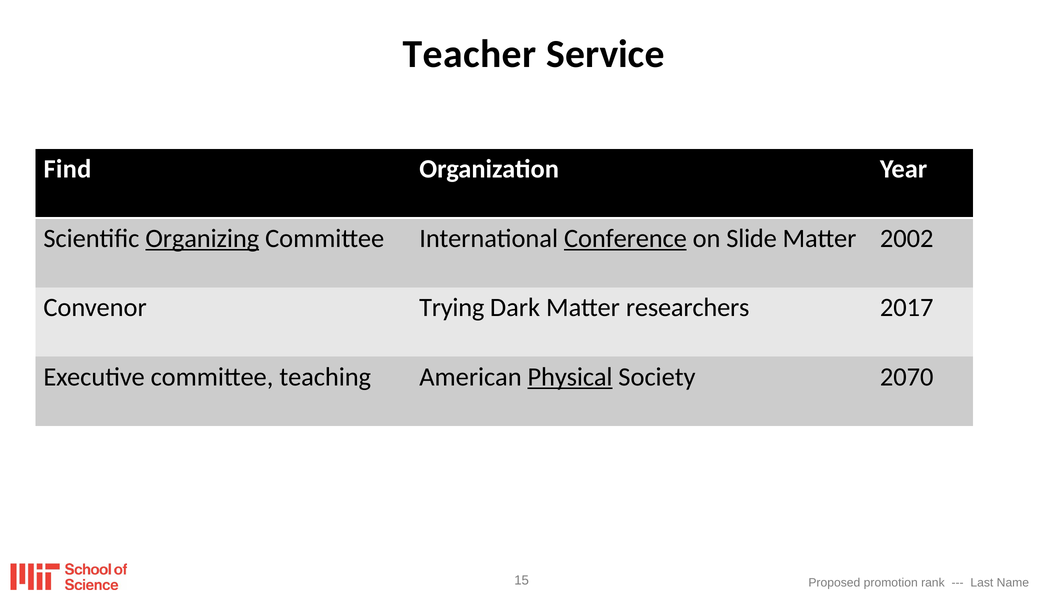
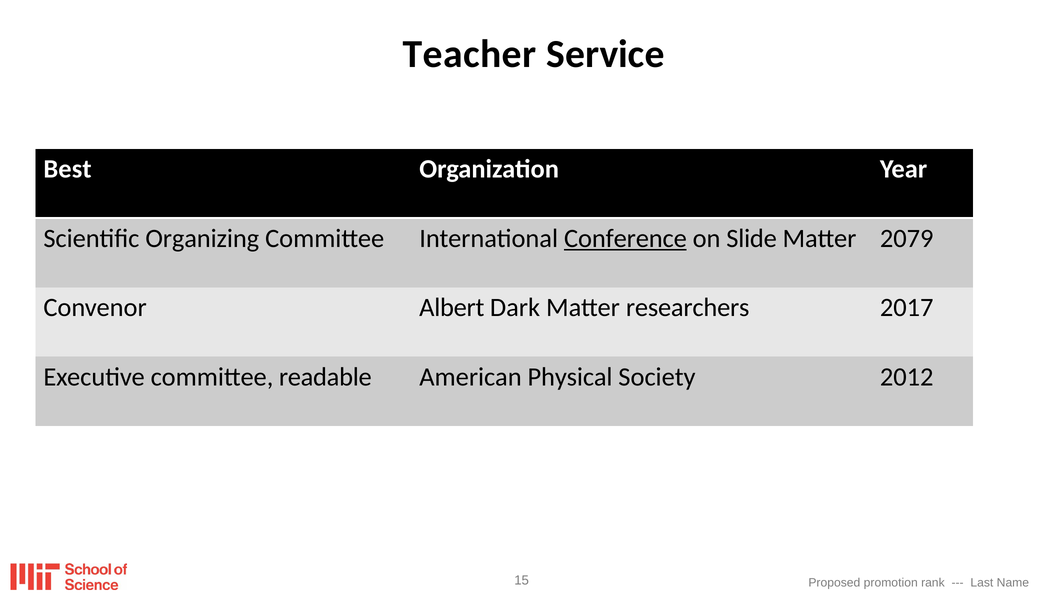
Find: Find -> Best
Organizing underline: present -> none
2002: 2002 -> 2079
Trying: Trying -> Albert
teaching: teaching -> readable
Physical underline: present -> none
2070: 2070 -> 2012
